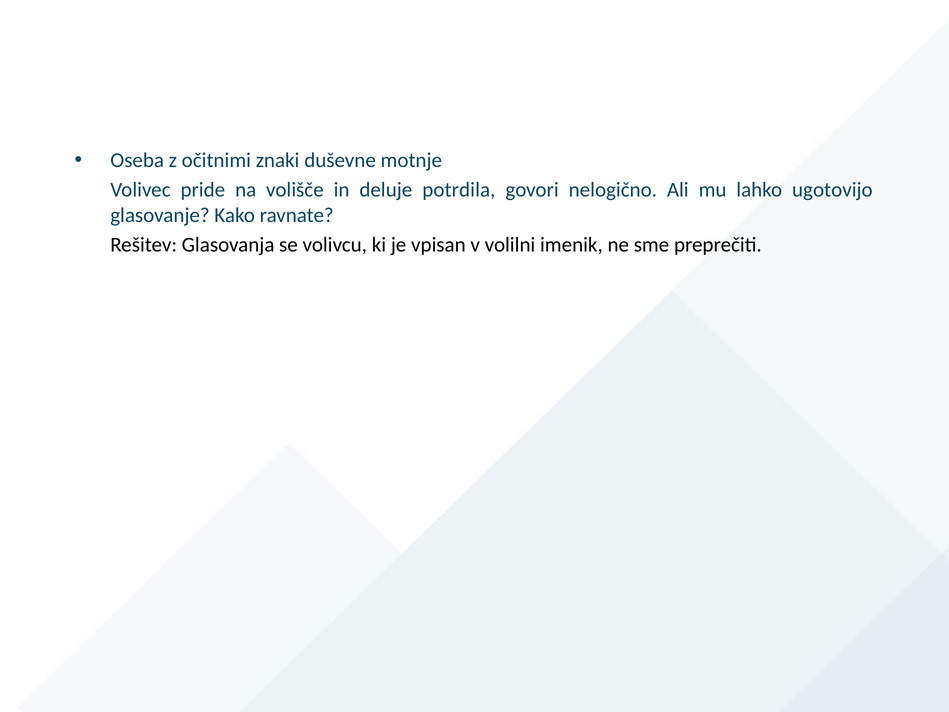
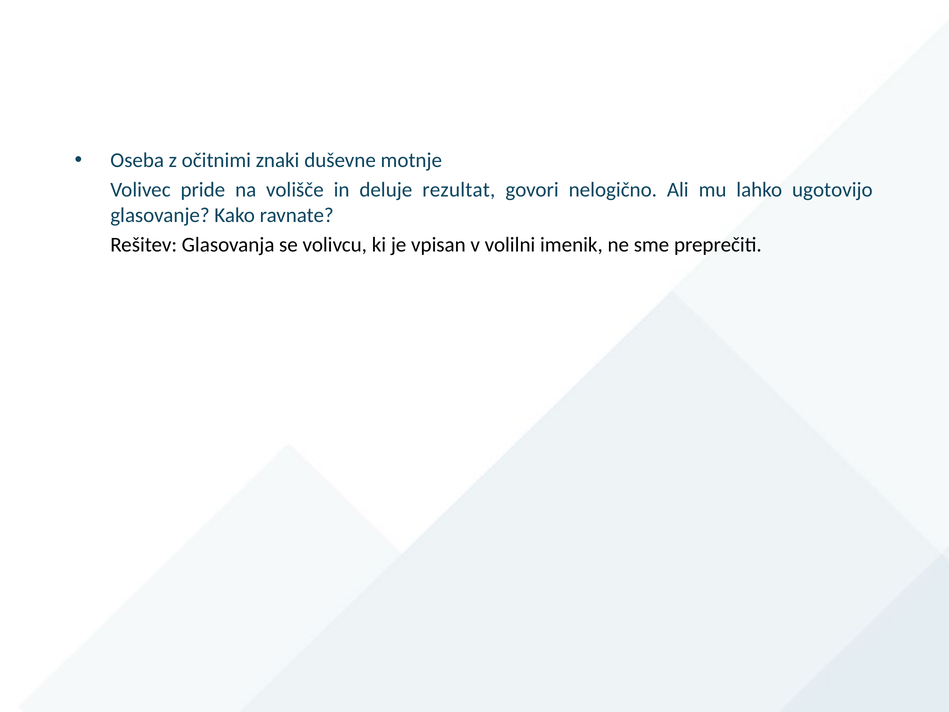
potrdila: potrdila -> rezultat
